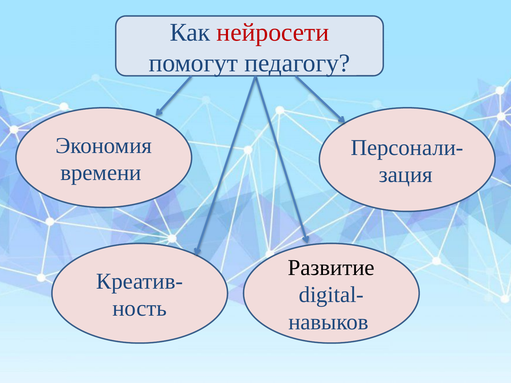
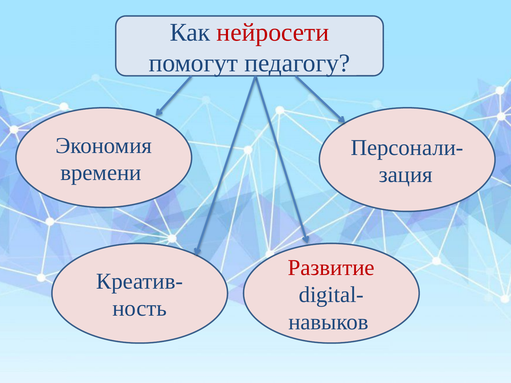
Развитие colour: black -> red
